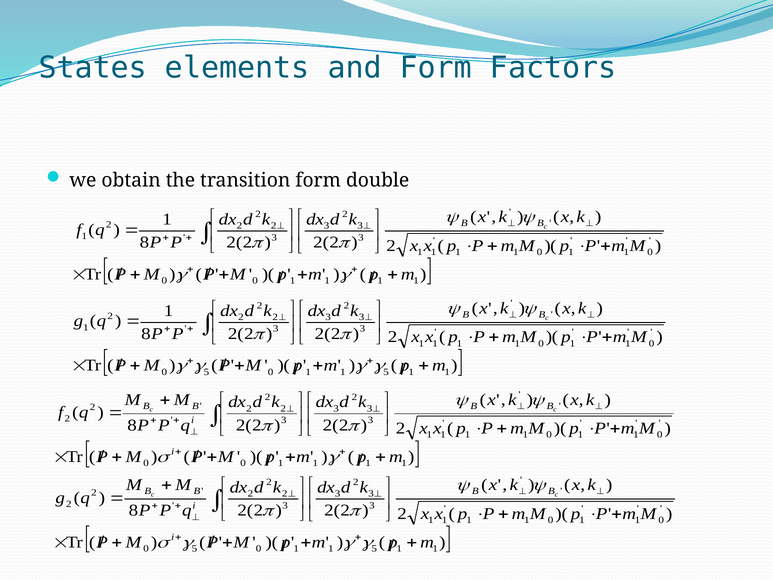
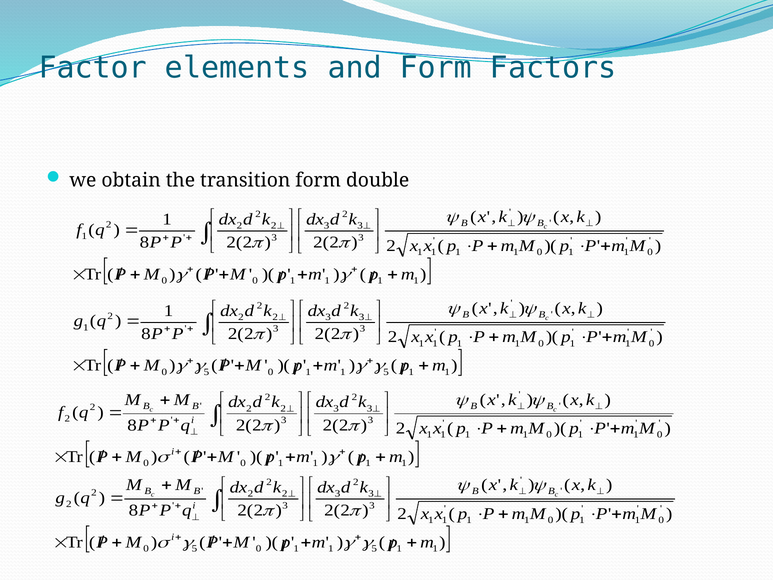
States: States -> Factor
